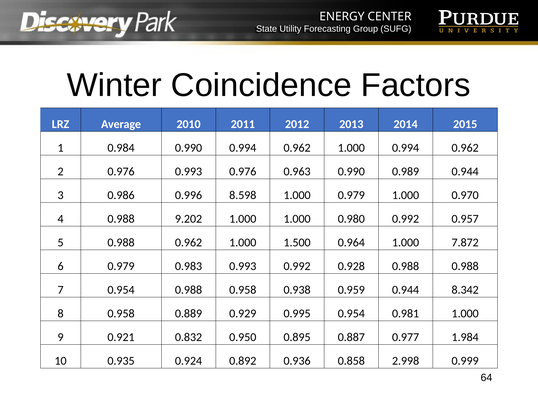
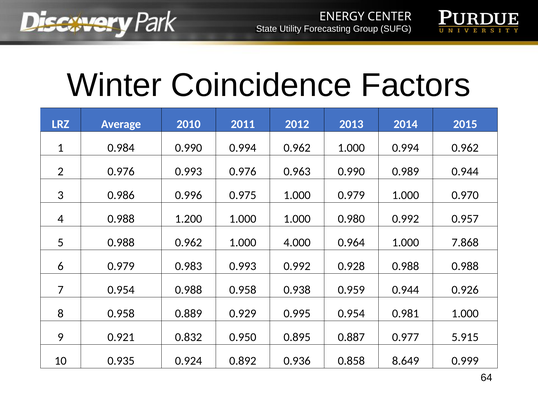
8.598: 8.598 -> 0.975
9.202: 9.202 -> 1.200
1.500: 1.500 -> 4.000
7.872: 7.872 -> 7.868
8.342: 8.342 -> 0.926
1.984: 1.984 -> 5.915
2.998: 2.998 -> 8.649
